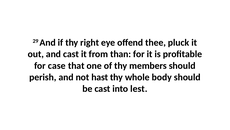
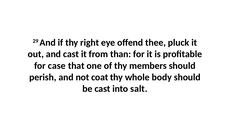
hast: hast -> coat
lest: lest -> salt
